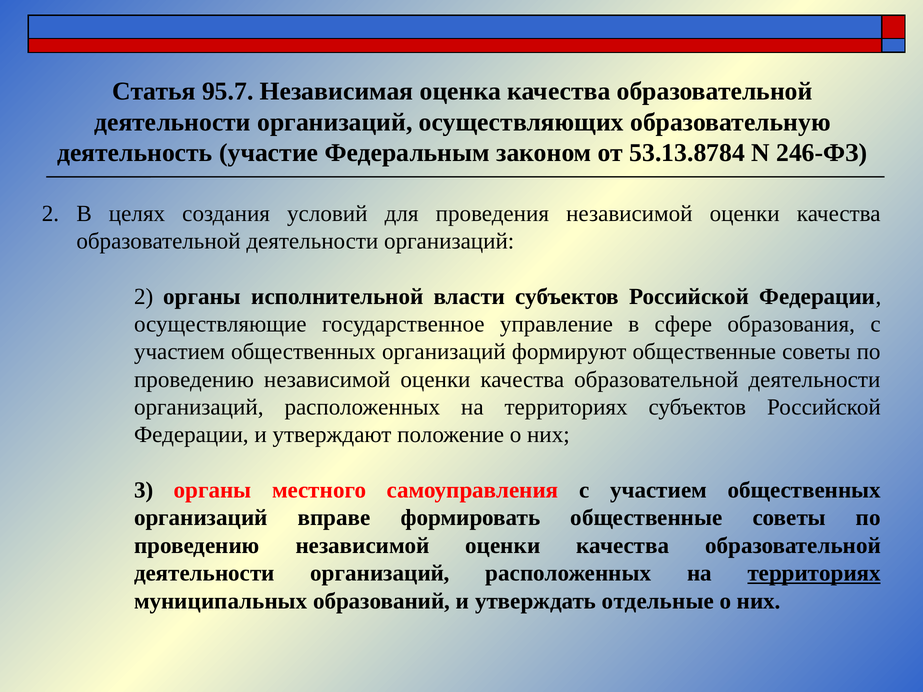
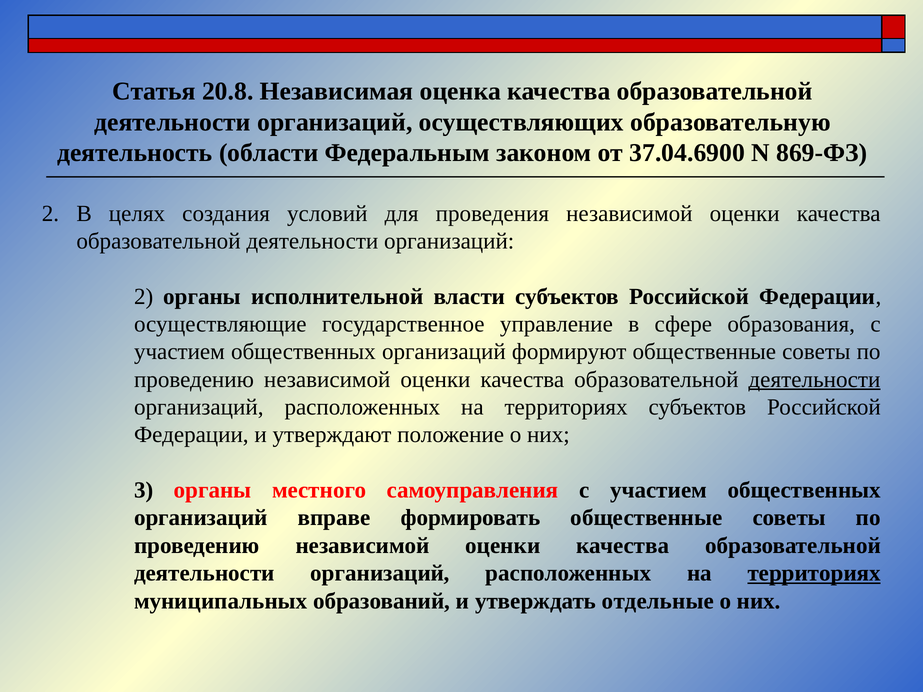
95.7: 95.7 -> 20.8
участие: участие -> области
53.13.8784: 53.13.8784 -> 37.04.6900
246-ФЗ: 246-ФЗ -> 869-ФЗ
деятельности at (814, 380) underline: none -> present
